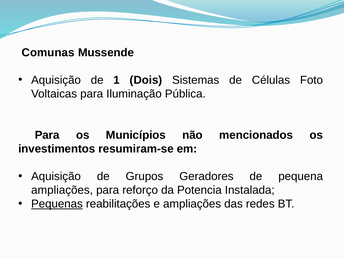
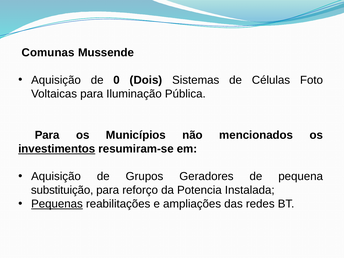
1: 1 -> 0
investimentos underline: none -> present
ampliações at (62, 190): ampliações -> substituição
